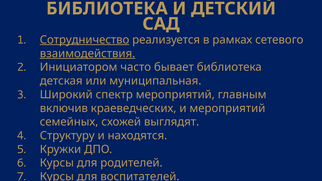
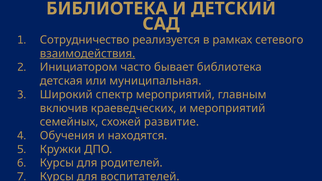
Сотрудничество underline: present -> none
выглядят: выглядят -> развитие
Структуру: Структуру -> Обучения
